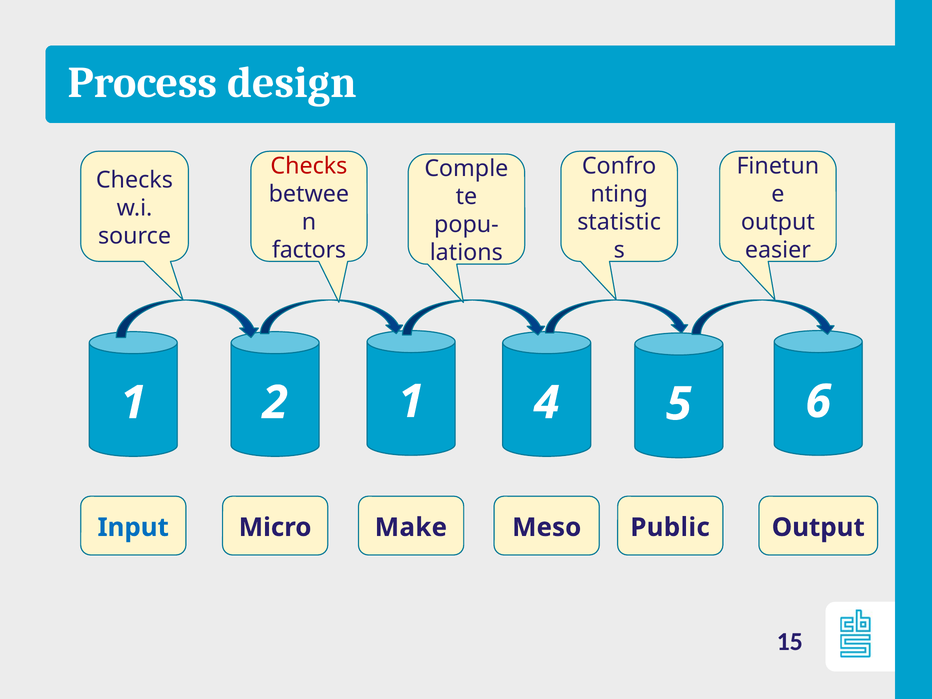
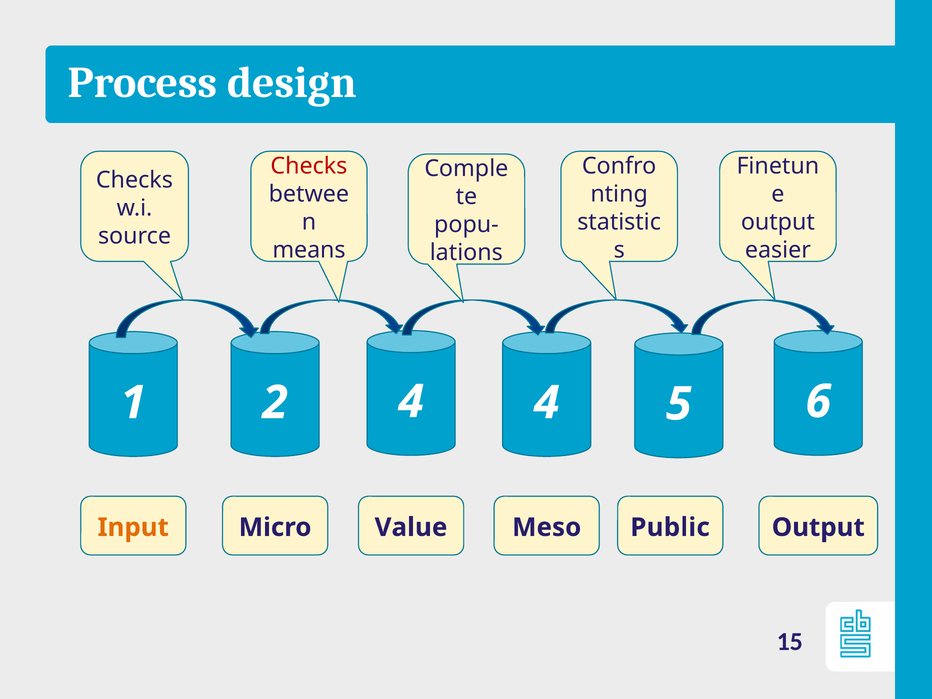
factors: factors -> means
1 1: 1 -> 4
Input colour: blue -> orange
Make: Make -> Value
